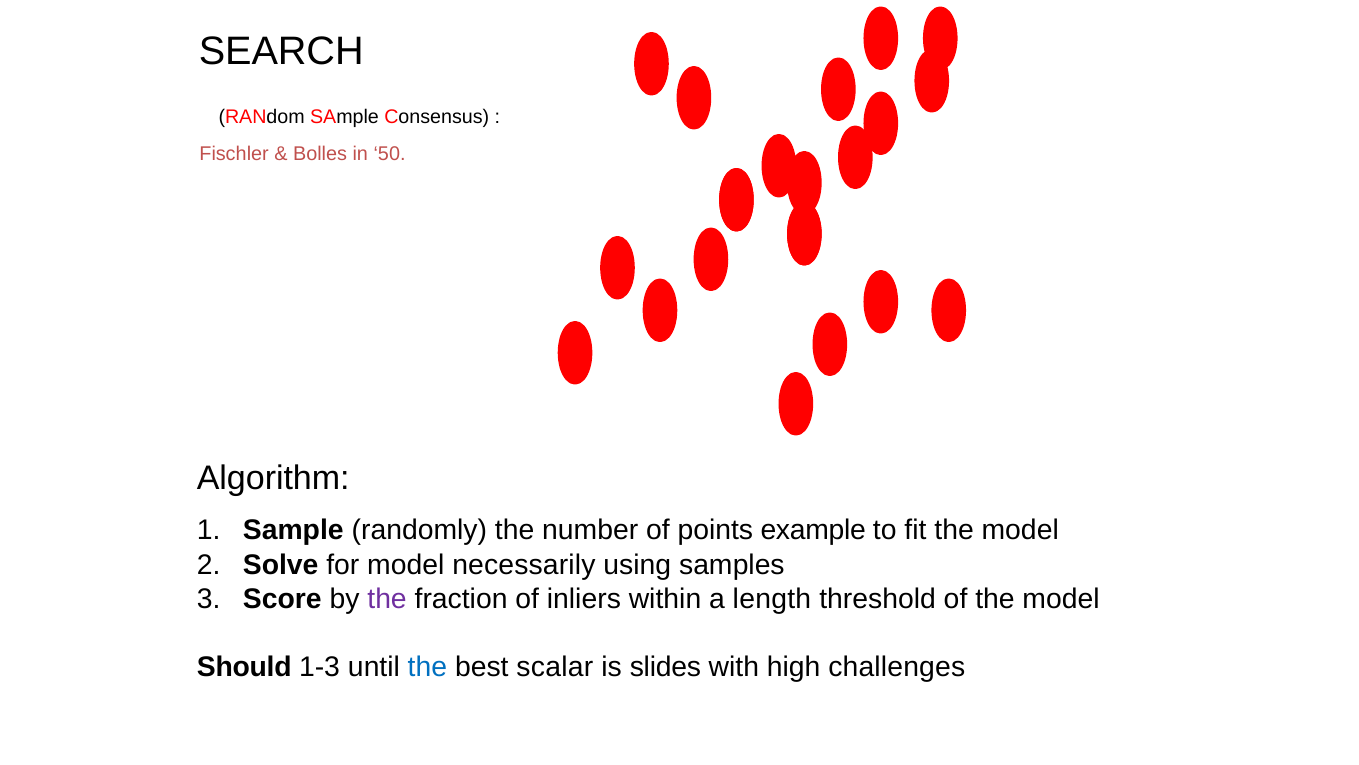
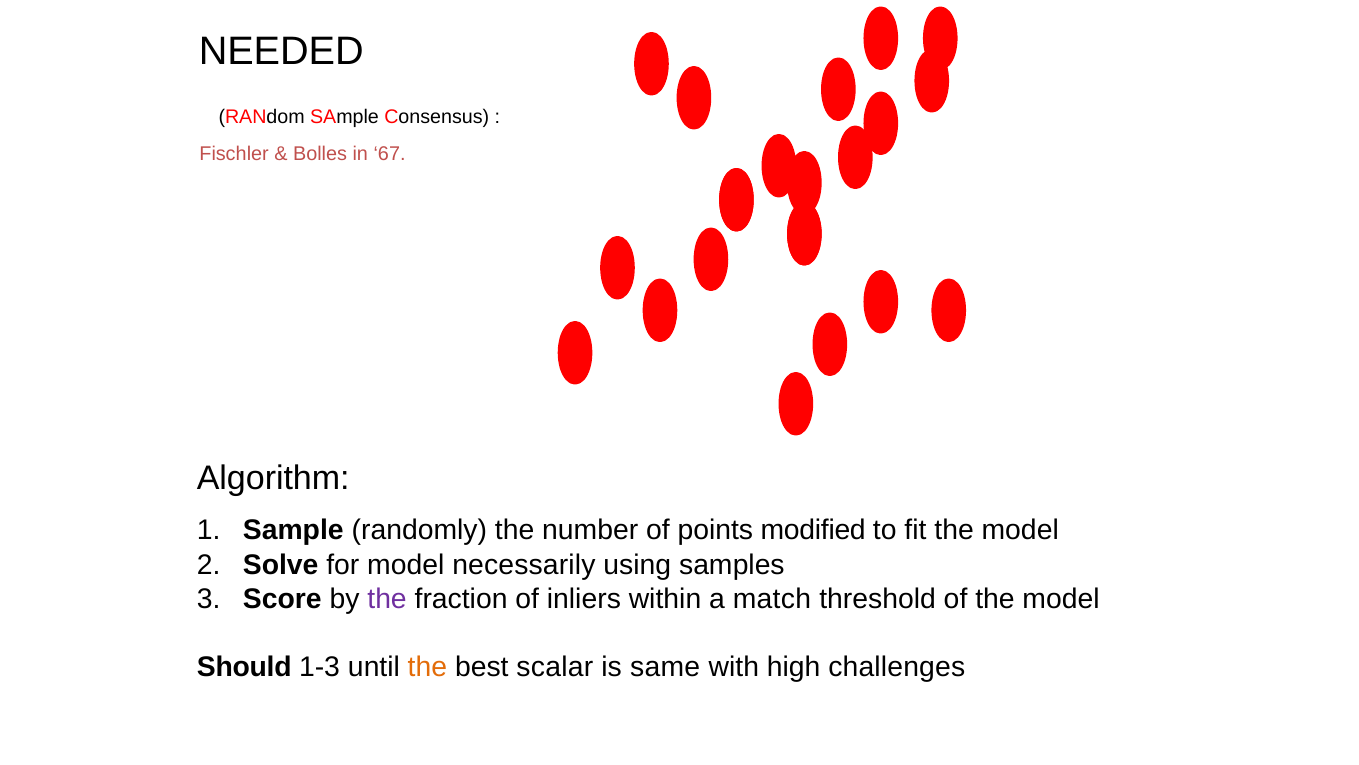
SEARCH: SEARCH -> NEEDED
50: 50 -> 67
example: example -> modified
length: length -> match
the at (427, 666) colour: blue -> orange
slides: slides -> same
